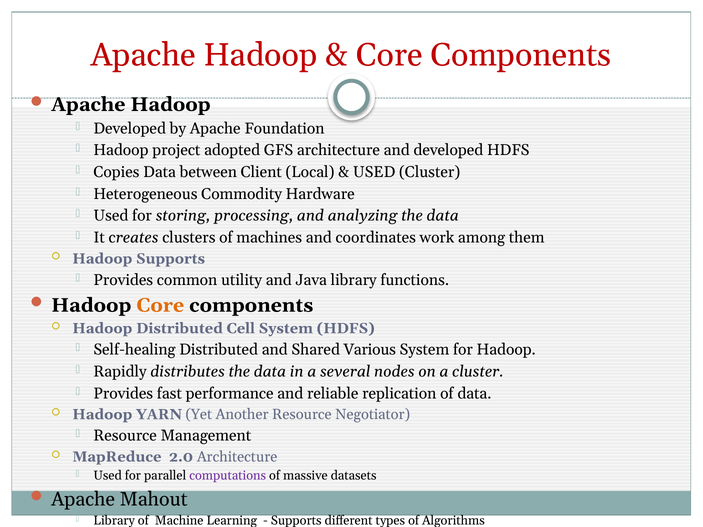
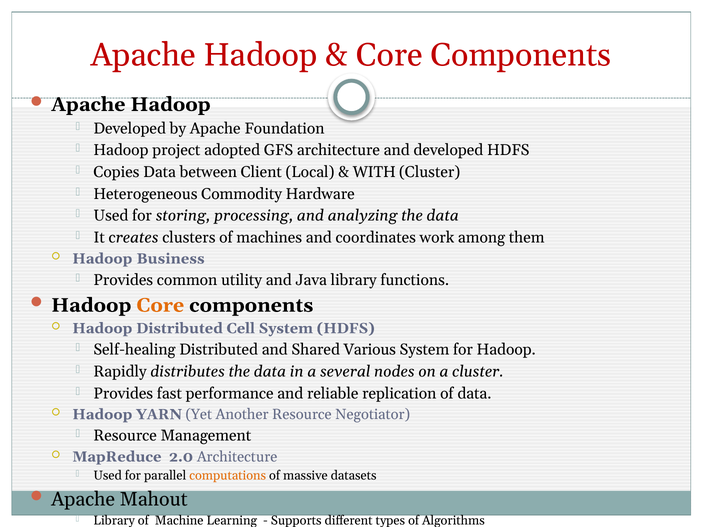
USED at (374, 172): USED -> WITH
Hadoop Supports: Supports -> Business
computations colour: purple -> orange
